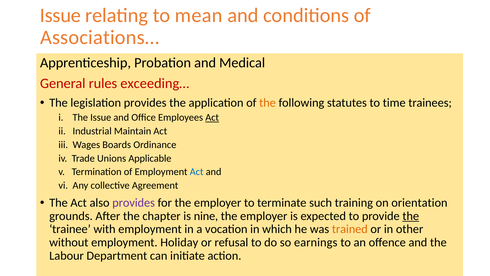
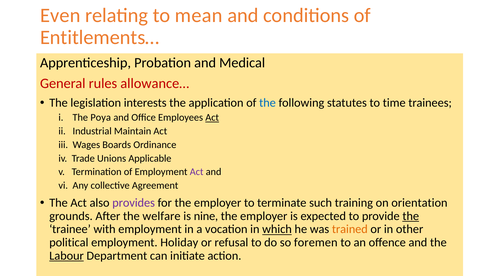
Issue at (60, 15): Issue -> Even
Associations…: Associations… -> Entitlements…
exceeding…: exceeding… -> allowance…
legislation provides: provides -> interests
the at (268, 103) colour: orange -> blue
The Issue: Issue -> Poya
Act at (197, 172) colour: blue -> purple
chapter: chapter -> welfare
which underline: none -> present
without: without -> political
earnings: earnings -> foremen
Labour underline: none -> present
